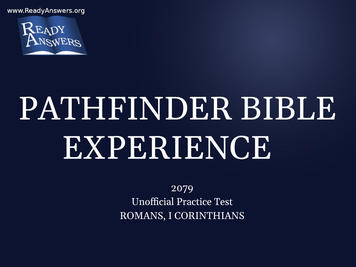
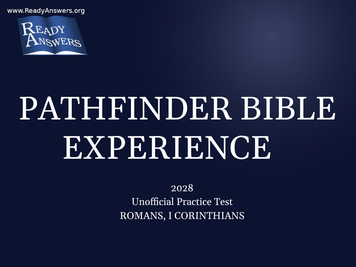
2079: 2079 -> 2028
